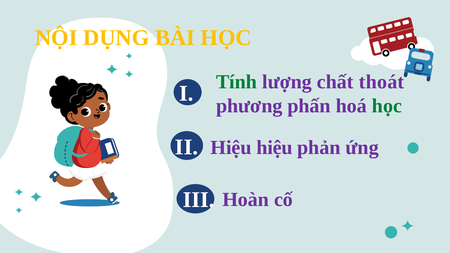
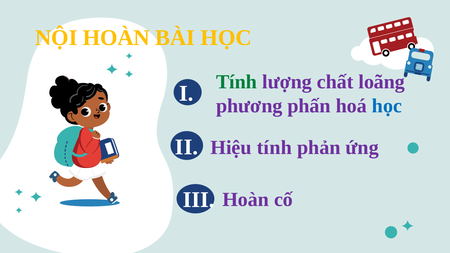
NỘI DỤNG: DỤNG -> HOÀN
thoát: thoát -> loãng
học at (387, 106) colour: green -> blue
Hiệu hiệu: hiệu -> tính
